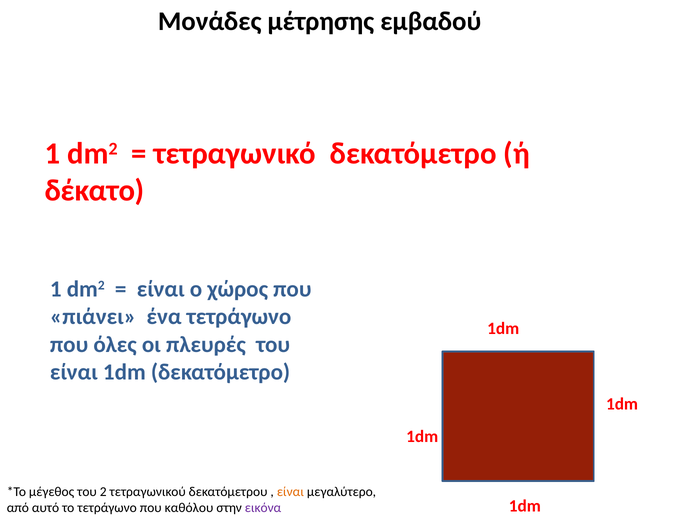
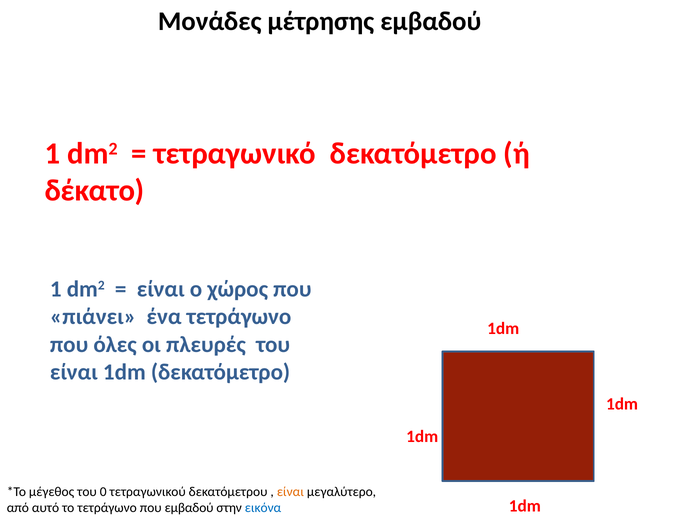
2: 2 -> 0
που καθόλου: καθόλου -> εμβαδού
εικόνα colour: purple -> blue
